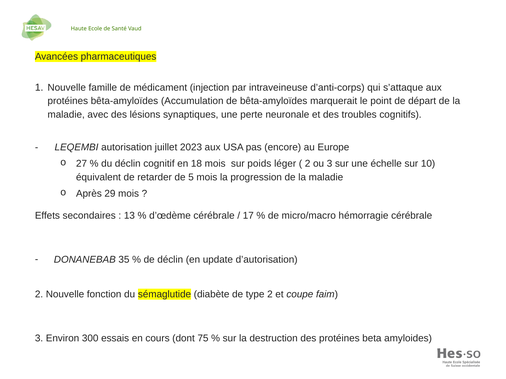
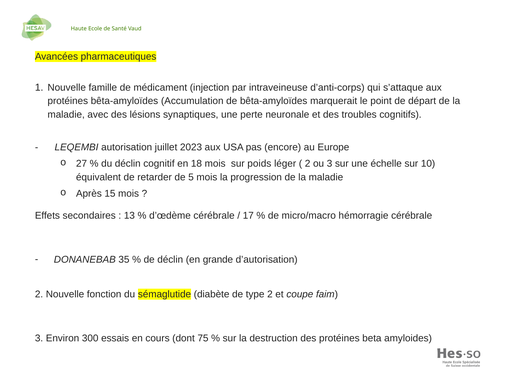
29: 29 -> 15
update: update -> grande
